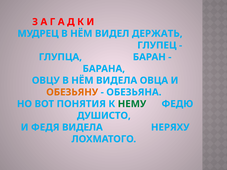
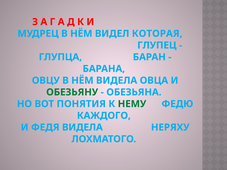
ДЕРЖАТЬ: ДЕРЖАТЬ -> КОТОРАЯ
ОБЕЗЬЯНУ colour: orange -> green
ДУШИСТО: ДУШИСТО -> КАЖДОГО
